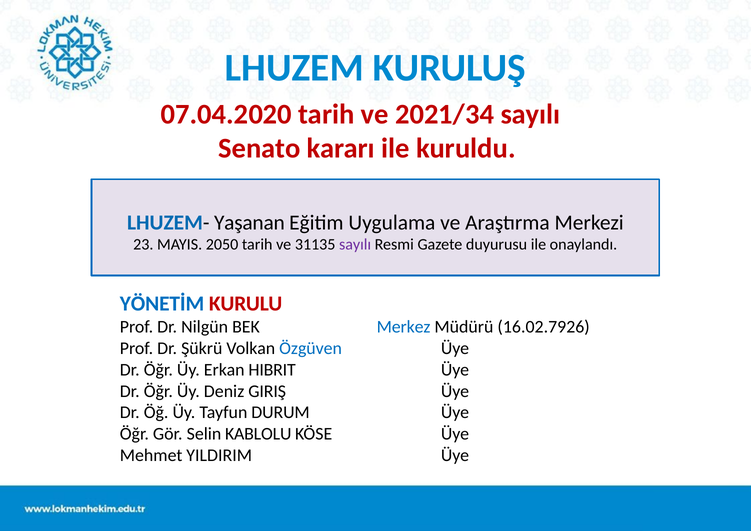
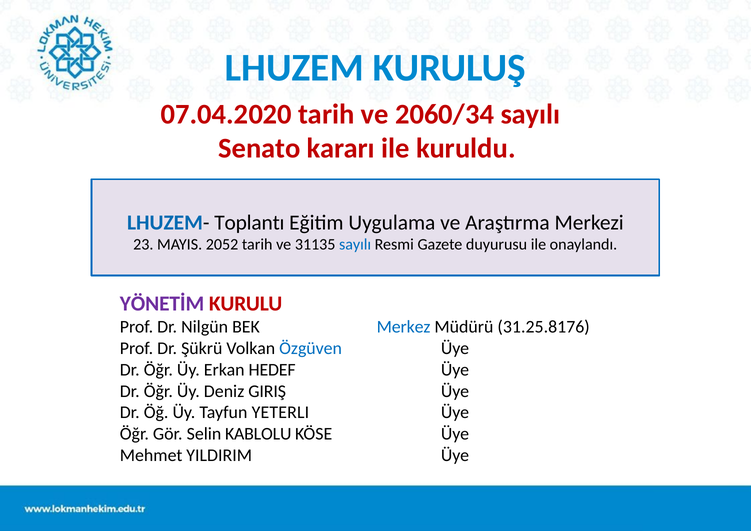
2021/34: 2021/34 -> 2060/34
Yaşanan: Yaşanan -> Toplantı
2050: 2050 -> 2052
sayılı at (355, 245) colour: purple -> blue
YÖNETİM colour: blue -> purple
16.02.7926: 16.02.7926 -> 31.25.8176
HIBRIT: HIBRIT -> HEDEF
DURUM: DURUM -> YETERLI
